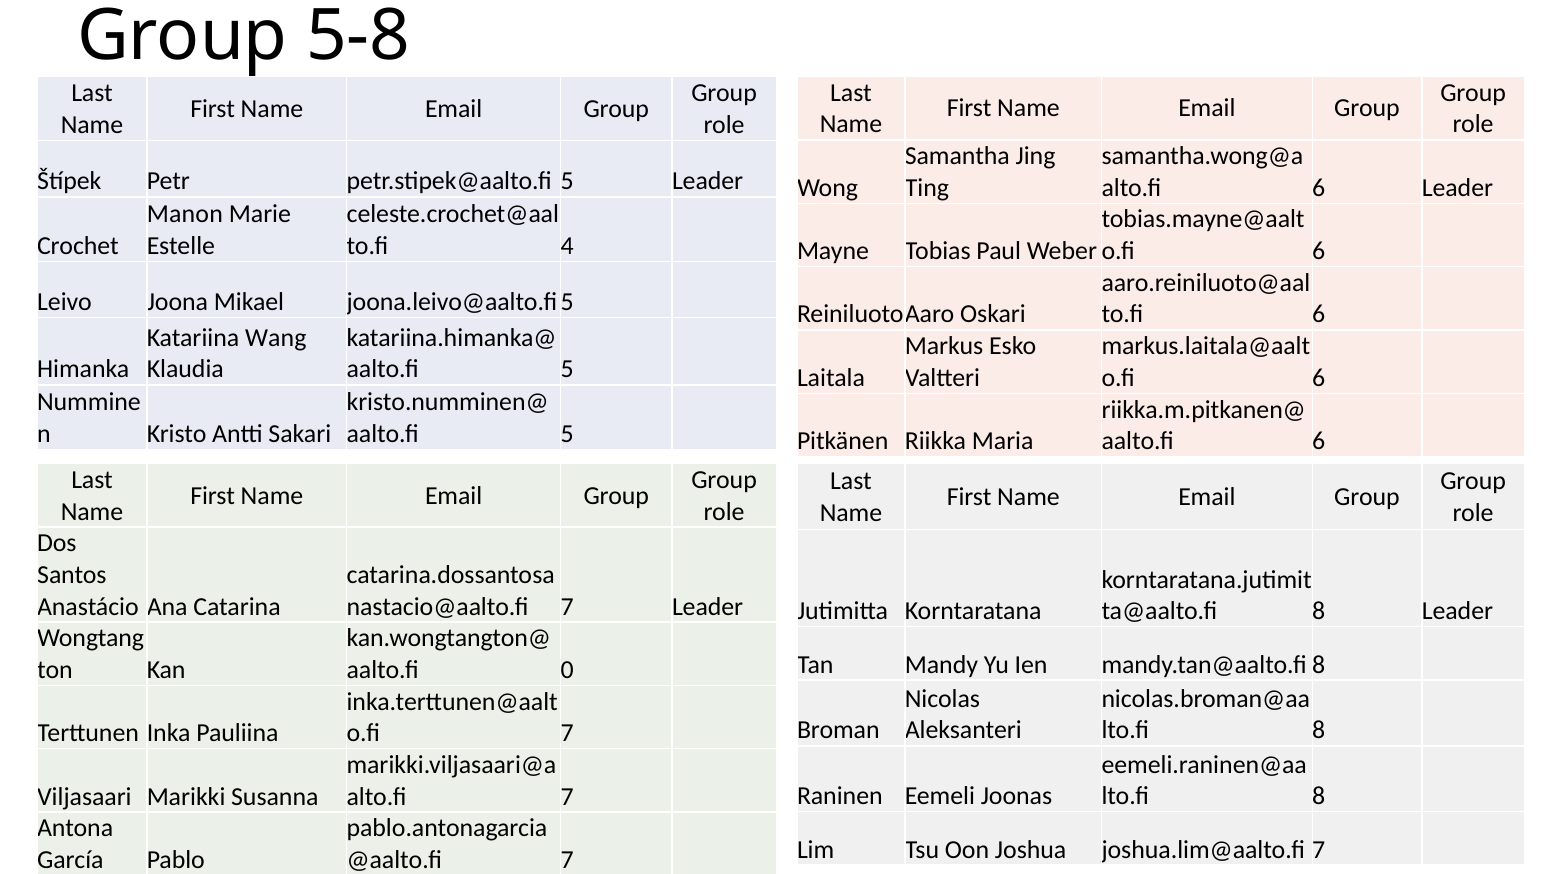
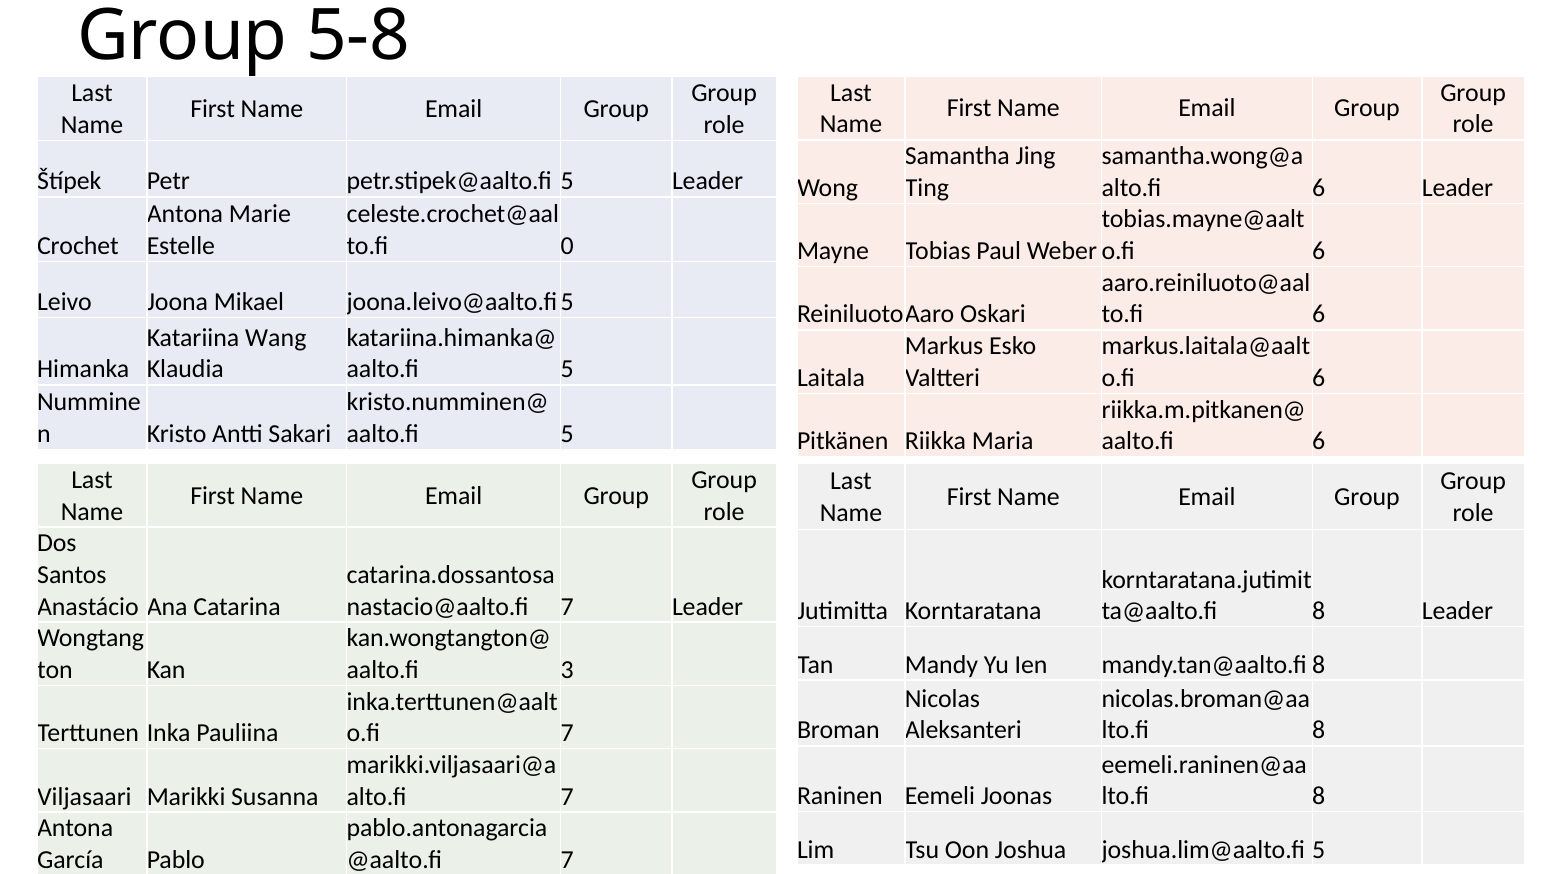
Manon at (185, 214): Manon -> Antona
4: 4 -> 0
0: 0 -> 3
joshua.lim@aalto.fi 7: 7 -> 5
